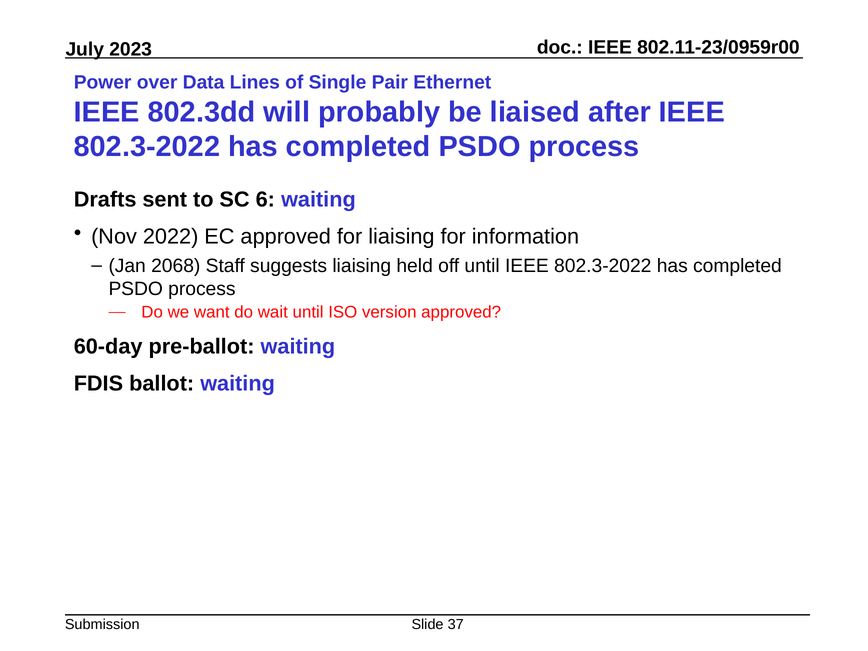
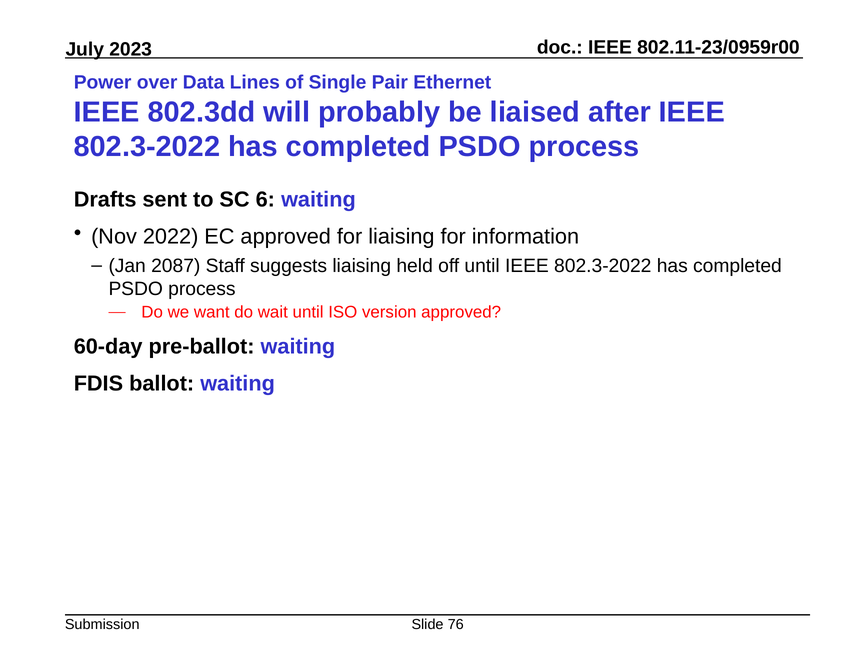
2068: 2068 -> 2087
37: 37 -> 76
